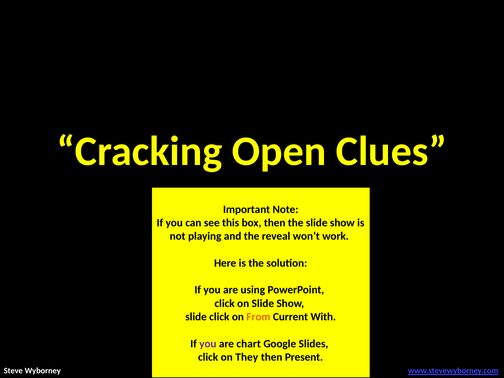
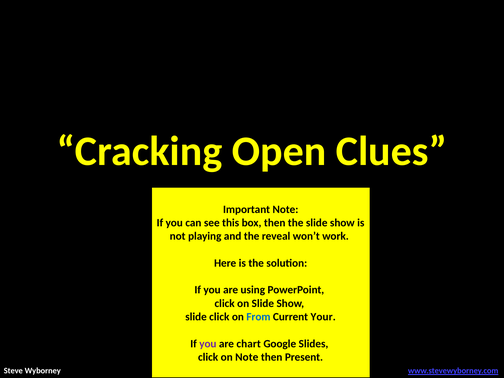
From colour: orange -> blue
With: With -> Your
on They: They -> Note
